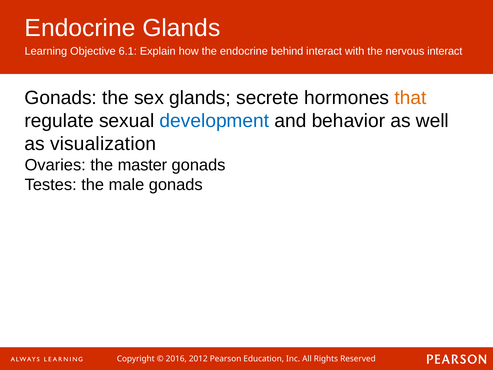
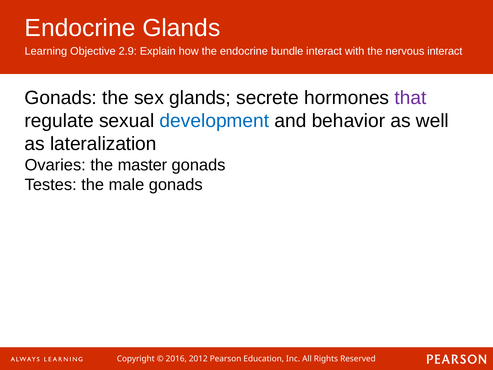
6.1: 6.1 -> 2.9
behind: behind -> bundle
that colour: orange -> purple
visualization: visualization -> lateralization
